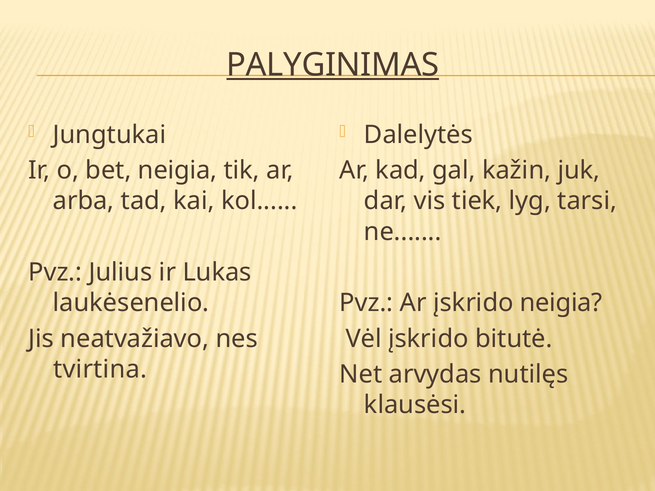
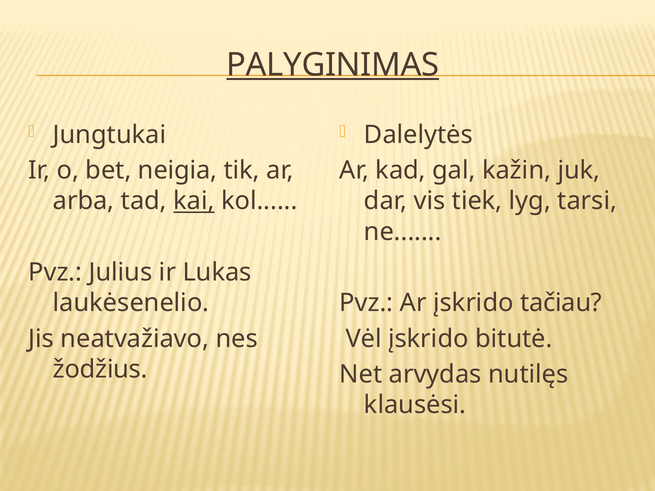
kai underline: none -> present
įskrido neigia: neigia -> tačiau
tvirtina: tvirtina -> žodžius
